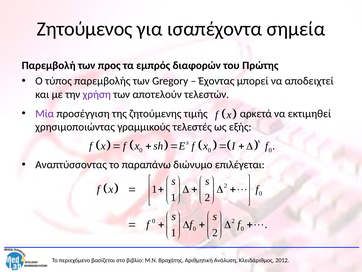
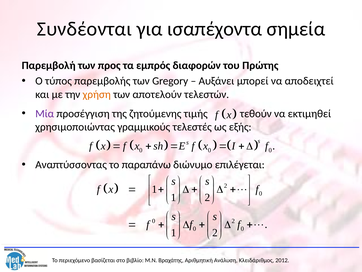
Ζητούμενος: Ζητούμενος -> Συνδέονται
Έχοντας: Έχοντας -> Αυξάνει
χρήση colour: purple -> orange
αρκετά: αρκετά -> τεθούν
